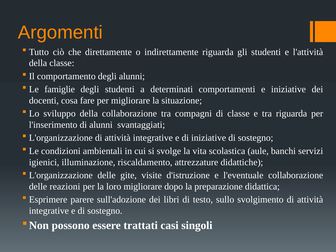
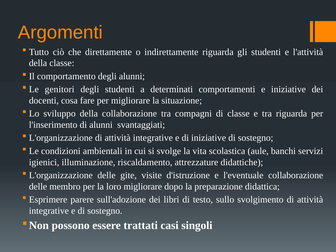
famiglie: famiglie -> genitori
reazioni: reazioni -> membro
